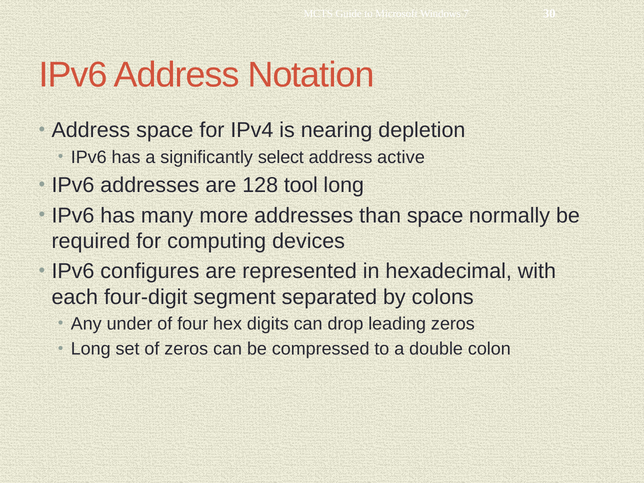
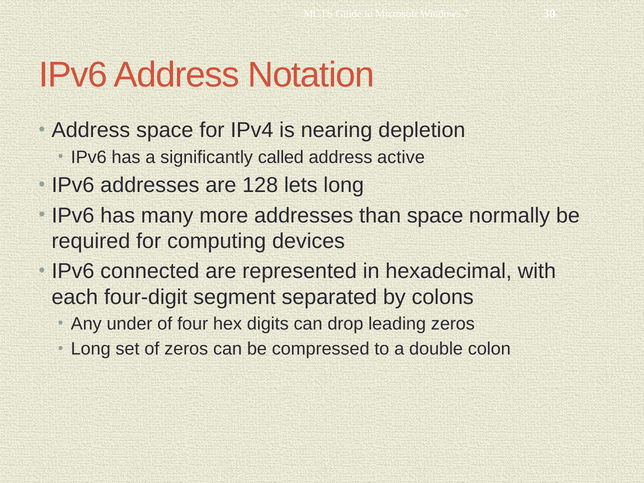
select: select -> called
tool: tool -> lets
configures: configures -> connected
